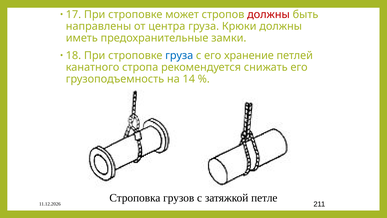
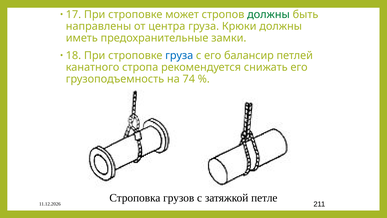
должны at (268, 15) colour: red -> green
хранение: хранение -> балансир
14: 14 -> 74
